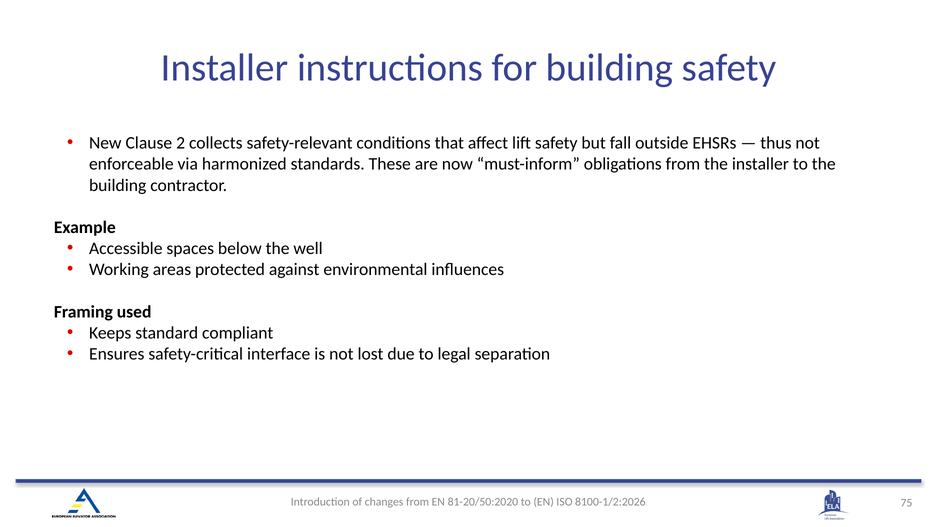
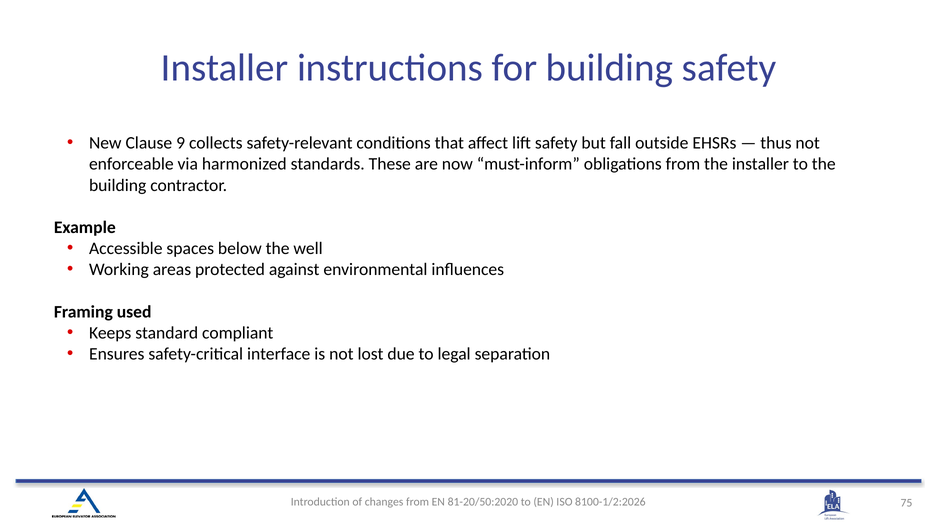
2: 2 -> 9
